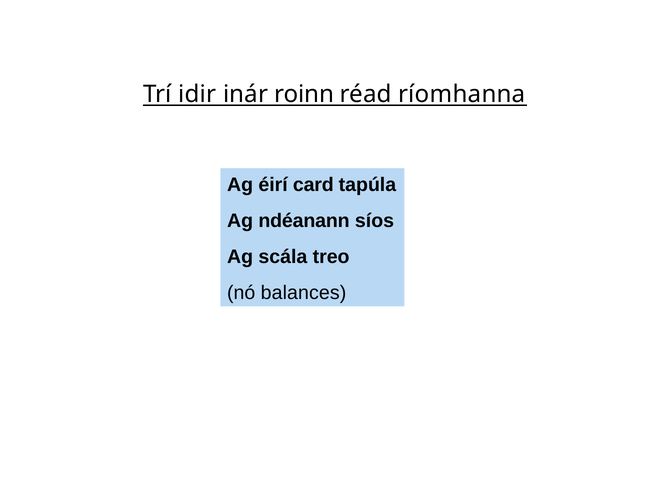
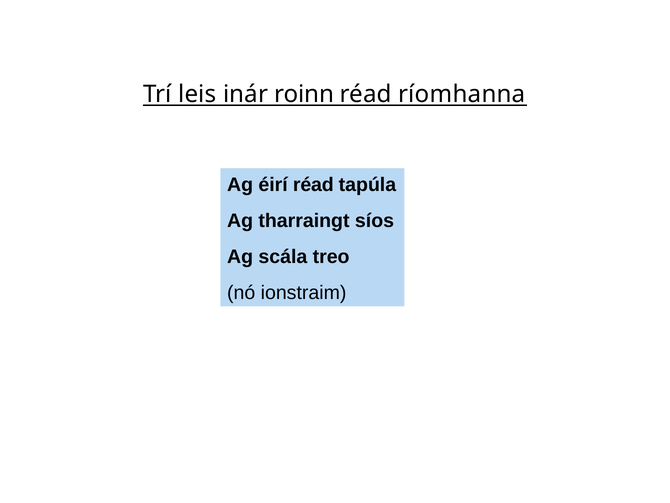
idir: idir -> leis
éirí card: card -> réad
ndéanann: ndéanann -> tharraingt
balances: balances -> ionstraim
